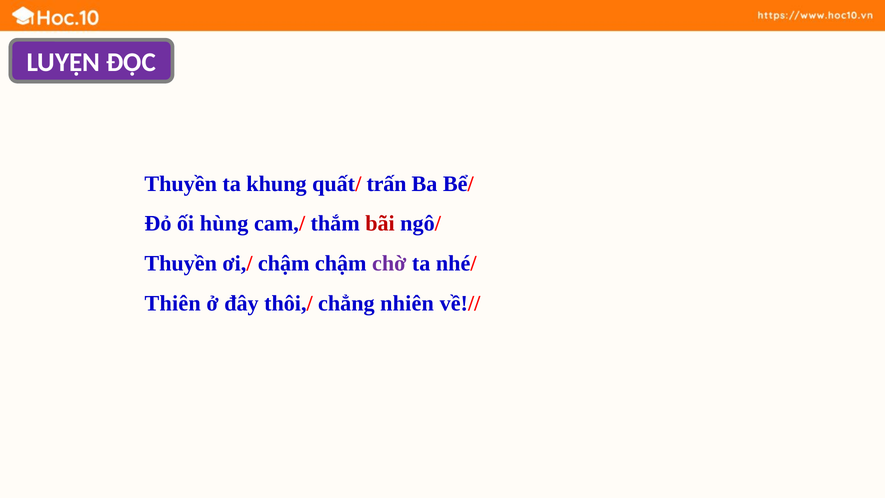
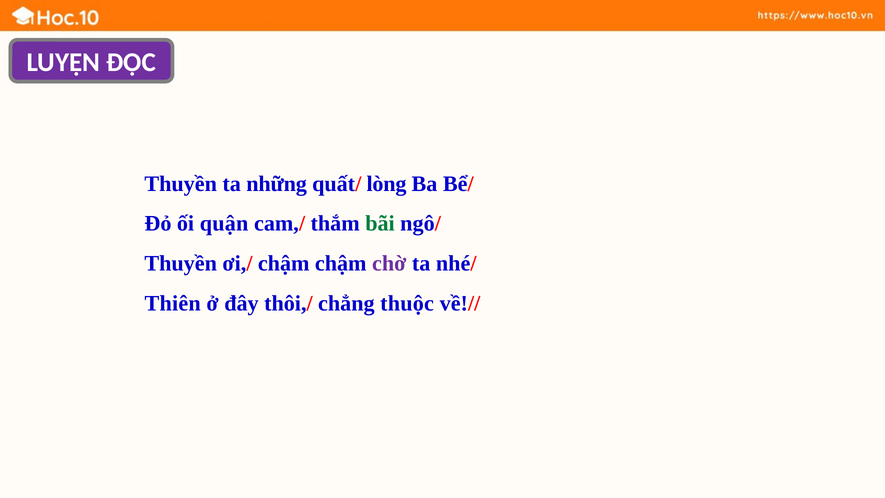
khung: khung -> những
trấn: trấn -> lòng
hùng: hùng -> quận
bãi colour: red -> green
nhiên: nhiên -> thuộc
